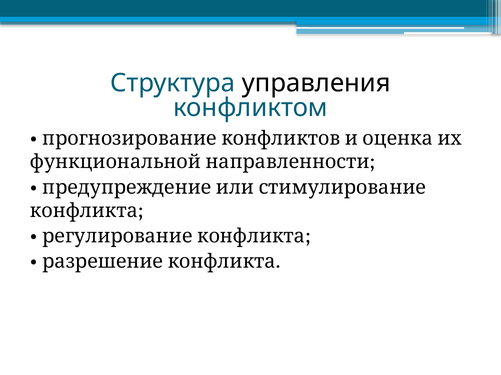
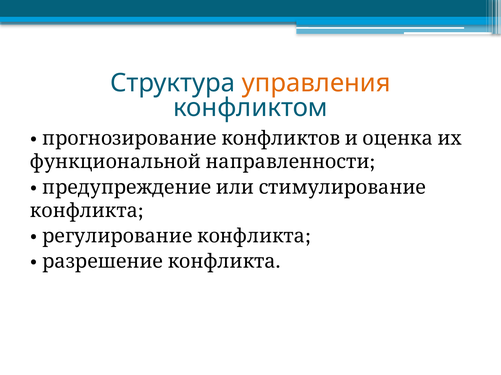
управления colour: black -> orange
